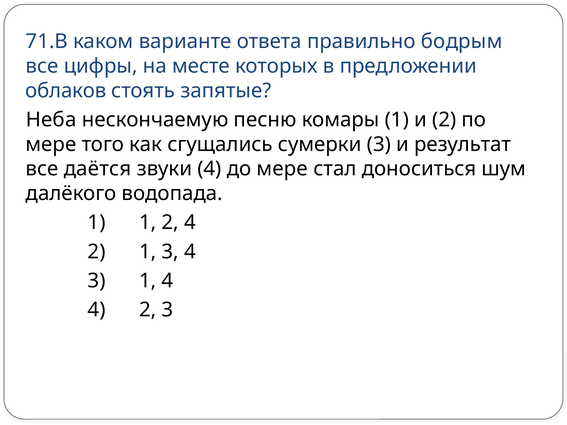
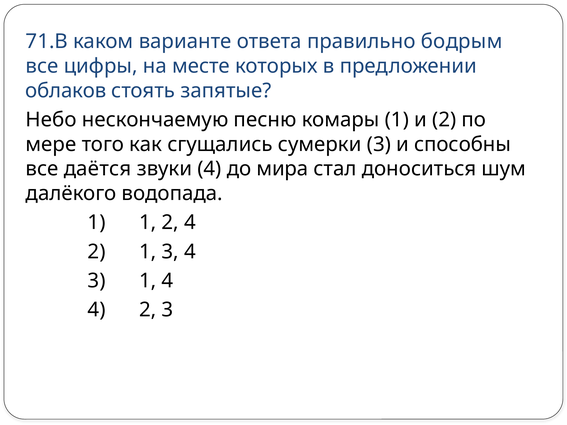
Неба: Неба -> Небо
результат: результат -> способны
до мере: мере -> мира
